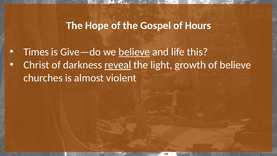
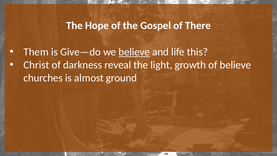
Hours: Hours -> There
Times: Times -> Them
reveal underline: present -> none
violent: violent -> ground
